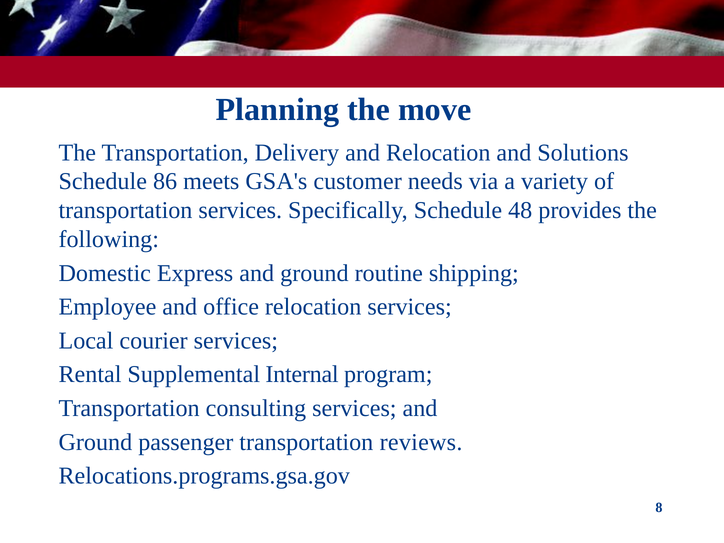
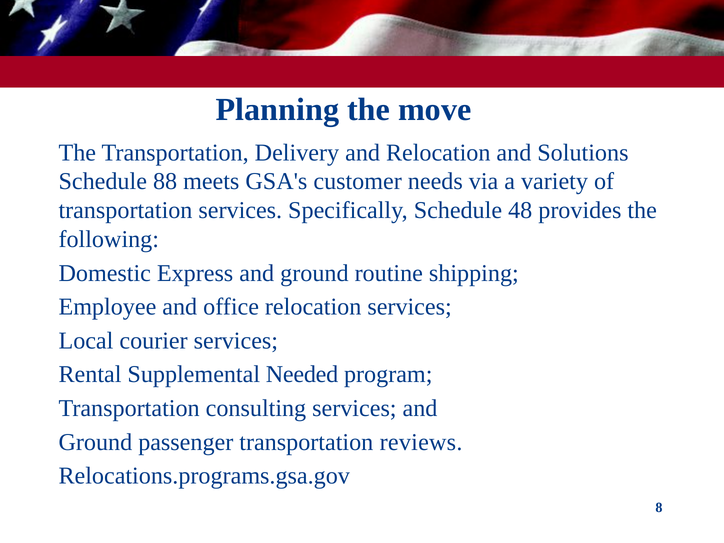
86: 86 -> 88
Internal: Internal -> Needed
